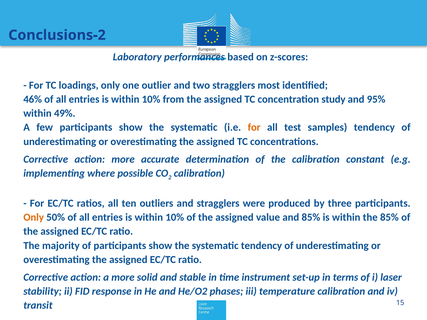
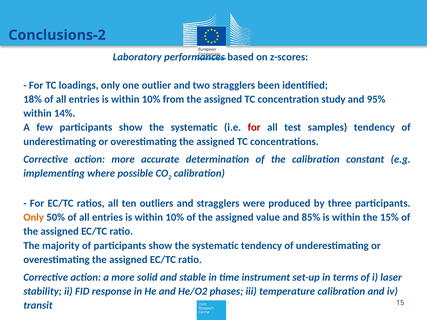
most: most -> been
46%: 46% -> 18%
49%: 49% -> 14%
for at (254, 128) colour: orange -> red
the 85%: 85% -> 15%
